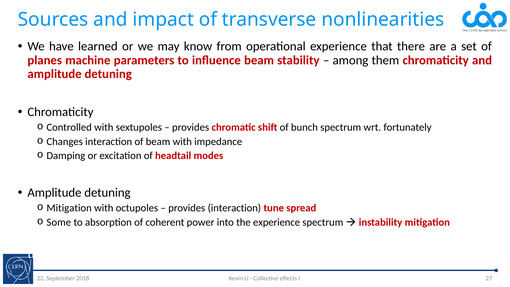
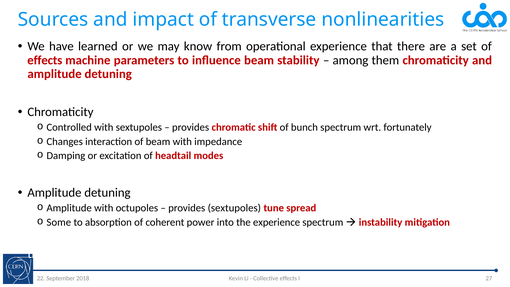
planes at (45, 60): planes -> effects
Mitigation at (69, 208): Mitigation -> Amplitude
provides interaction: interaction -> sextupoles
